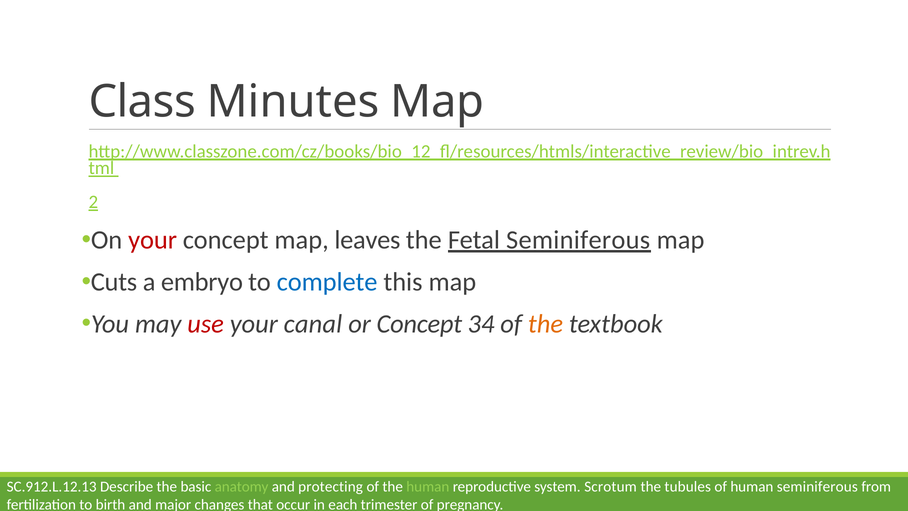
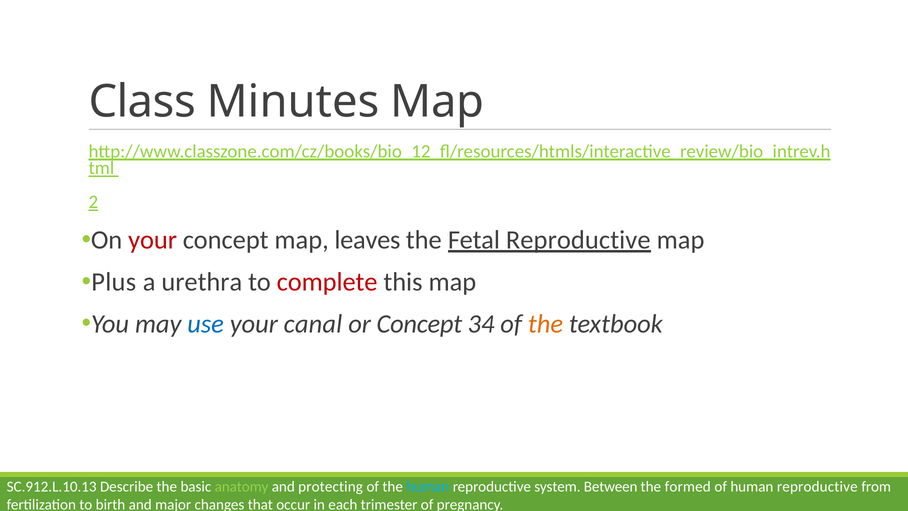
Fetal Seminiferous: Seminiferous -> Reproductive
Cuts: Cuts -> Plus
embryo: embryo -> urethra
complete colour: blue -> red
use colour: red -> blue
SC.912.L.12.13: SC.912.L.12.13 -> SC.912.L.10.13
human at (428, 486) colour: light green -> light blue
Scrotum: Scrotum -> Between
tubules: tubules -> formed
of human seminiferous: seminiferous -> reproductive
